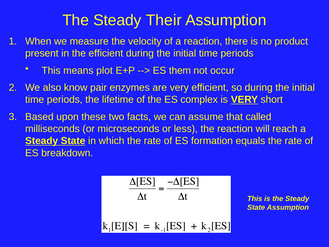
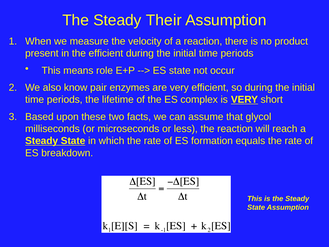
plot: plot -> role
ES them: them -> state
called: called -> glycol
